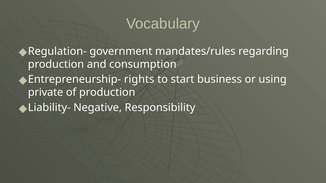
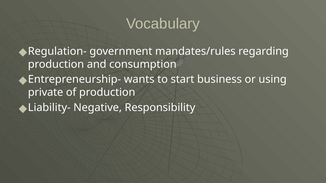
rights: rights -> wants
